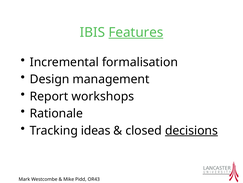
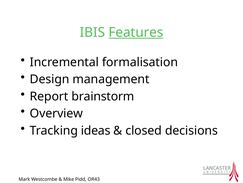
workshops: workshops -> brainstorm
Rationale: Rationale -> Overview
decisions underline: present -> none
